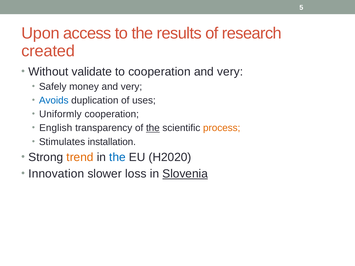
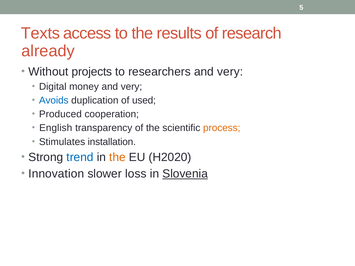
Upon: Upon -> Texts
created: created -> already
validate: validate -> projects
to cooperation: cooperation -> researchers
Safely: Safely -> Digital
uses: uses -> used
Uniformly: Uniformly -> Produced
the at (153, 128) underline: present -> none
trend colour: orange -> blue
the at (117, 157) colour: blue -> orange
